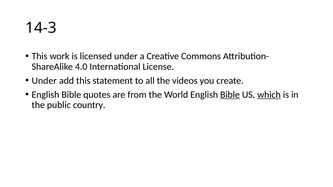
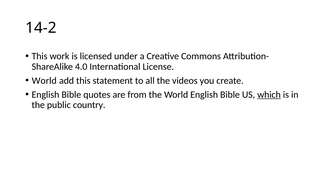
14-3: 14-3 -> 14-2
Under at (44, 81): Under -> World
Bible at (230, 95) underline: present -> none
